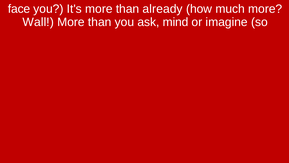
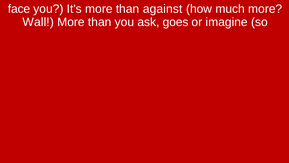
already: already -> against
mind: mind -> goes
